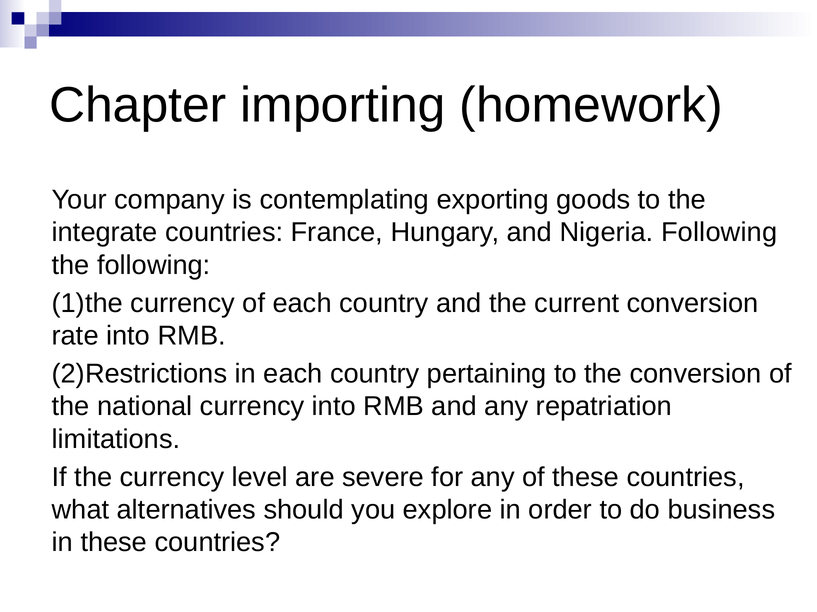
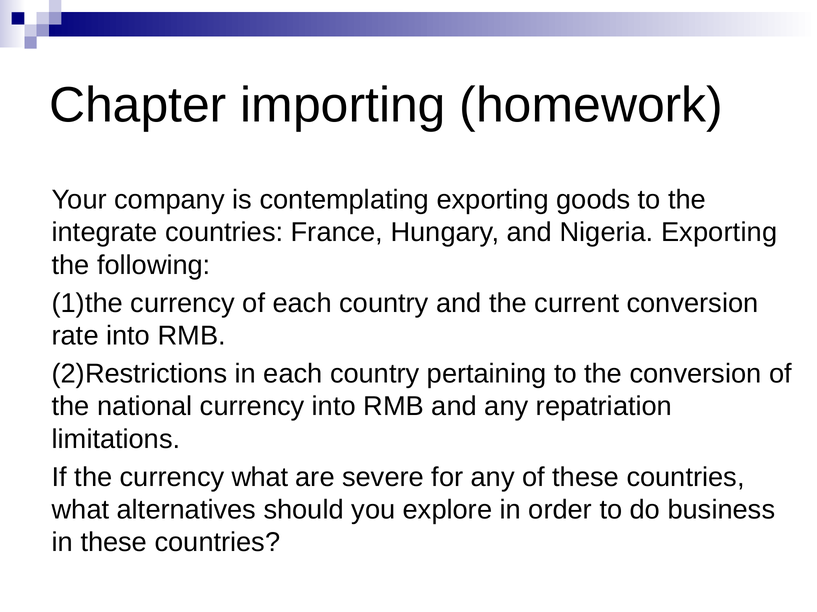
Nigeria Following: Following -> Exporting
currency level: level -> what
